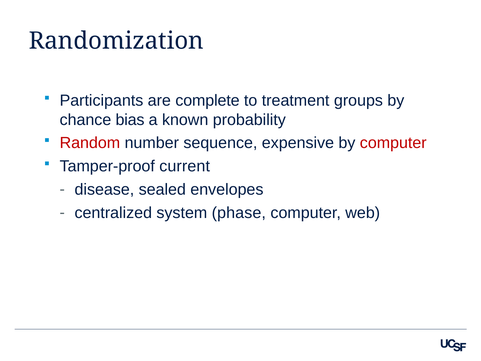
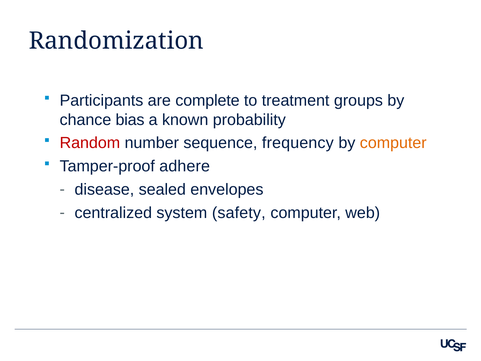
expensive: expensive -> frequency
computer at (393, 143) colour: red -> orange
current: current -> adhere
phase: phase -> safety
